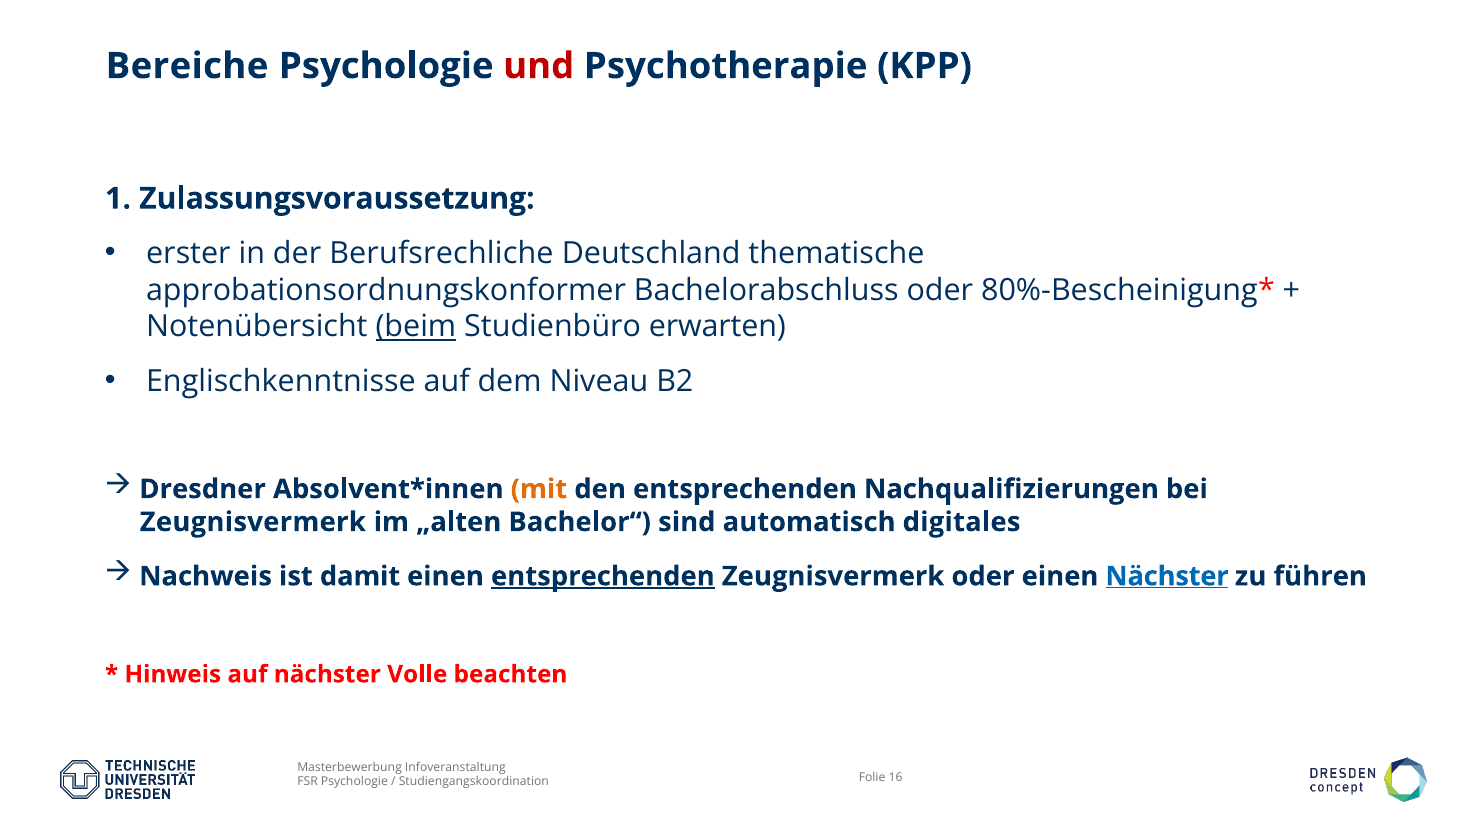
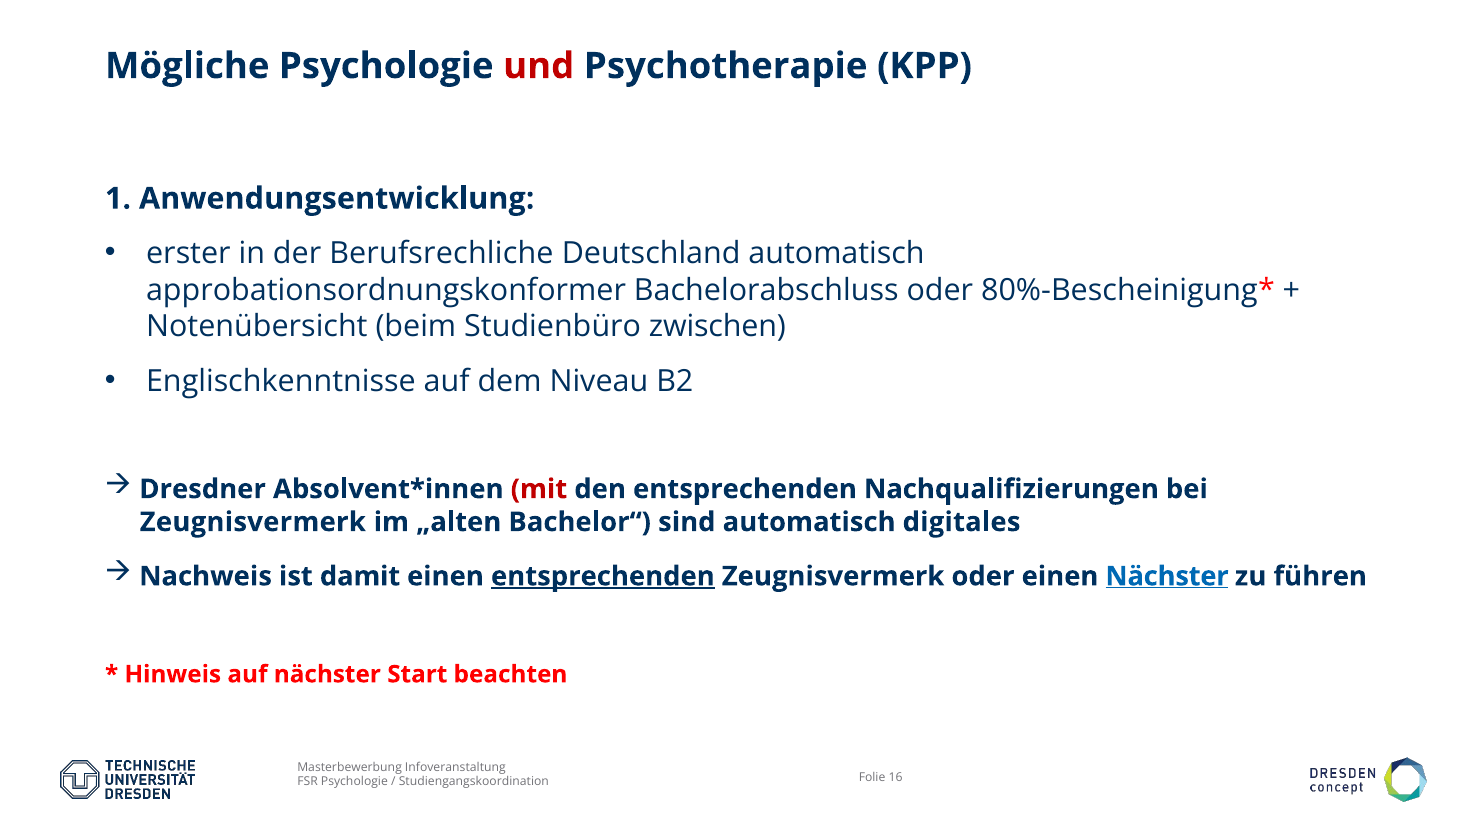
Bereiche: Bereiche -> Mögliche
Zulassungsvoraussetzung: Zulassungsvoraussetzung -> Anwendungsentwicklung
Deutschland thematische: thematische -> automatisch
beim underline: present -> none
erwarten: erwarten -> zwischen
mit colour: orange -> red
Volle: Volle -> Start
